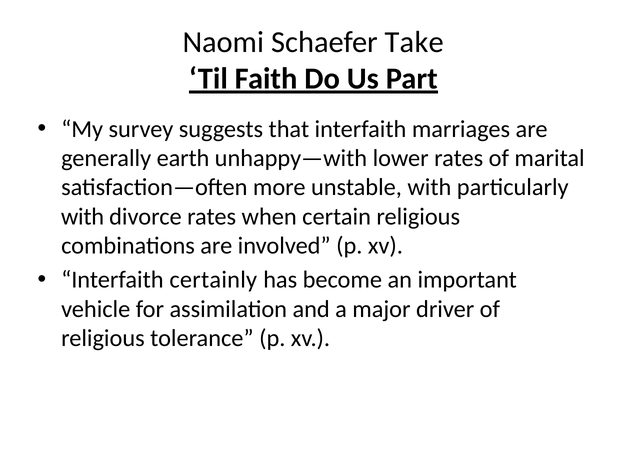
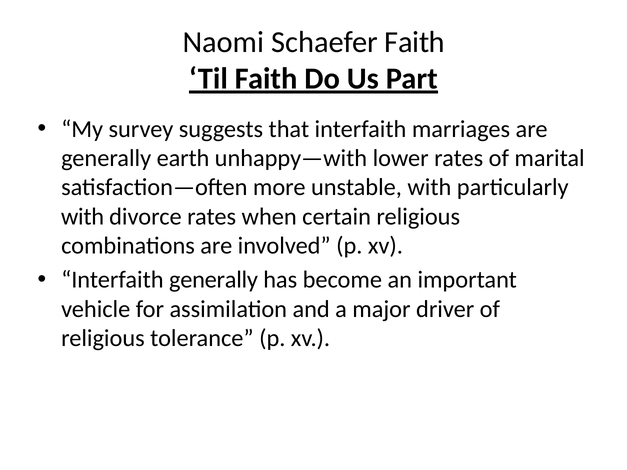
Schaefer Take: Take -> Faith
Interfaith certainly: certainly -> generally
